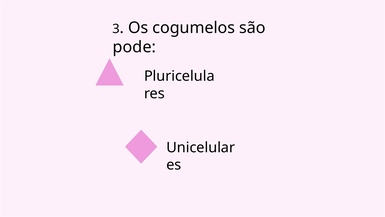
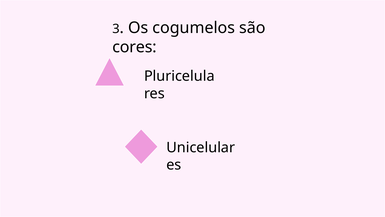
pode: pode -> cores
